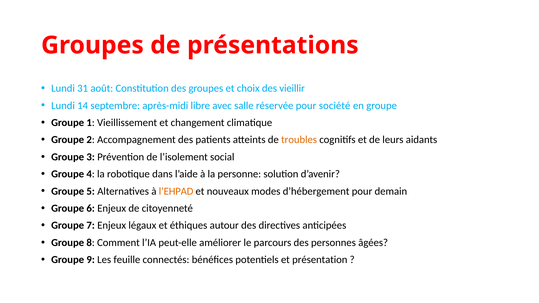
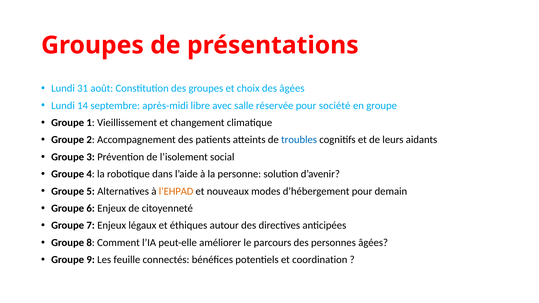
des vieillir: vieillir -> âgées
troubles colour: orange -> blue
présentation: présentation -> coordination
